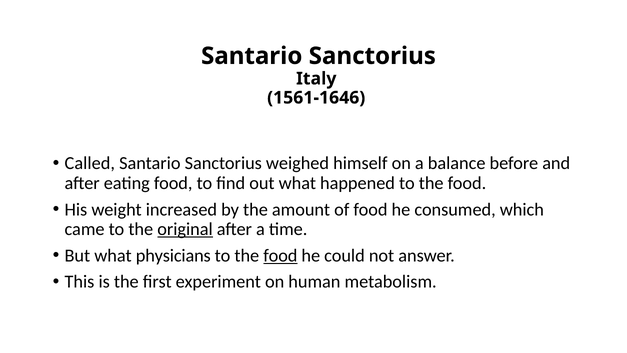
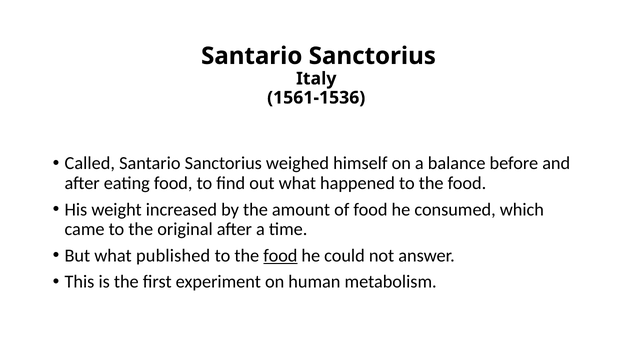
1561-1646: 1561-1646 -> 1561-1536
original underline: present -> none
physicians: physicians -> published
